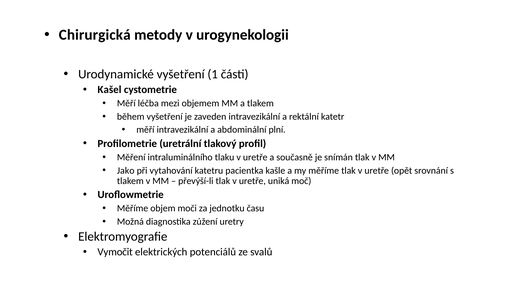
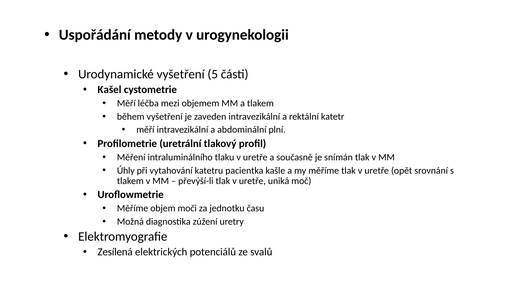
Chirurgická: Chirurgická -> Uspořádání
1: 1 -> 5
Jako: Jako -> Úhly
Vymočit: Vymočit -> Zesílená
